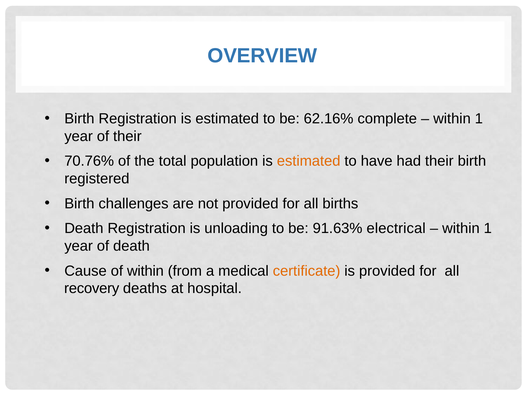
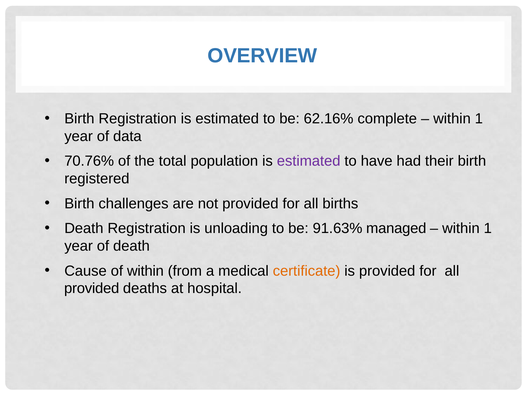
of their: their -> data
estimated at (309, 161) colour: orange -> purple
electrical: electrical -> managed
recovery at (92, 289): recovery -> provided
